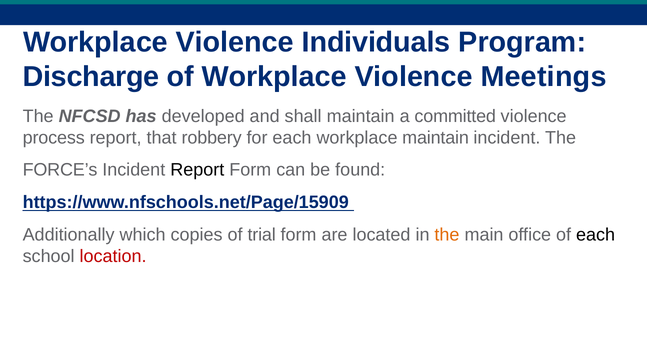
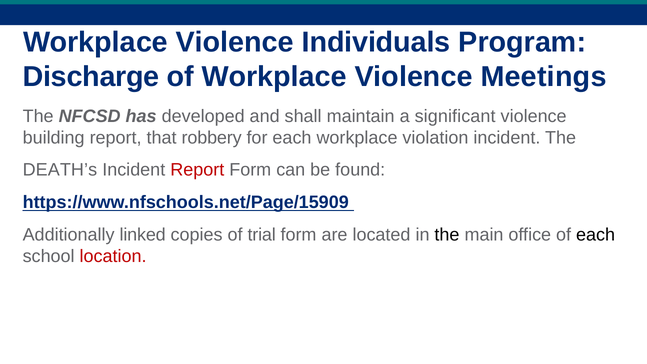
committed: committed -> significant
process: process -> building
workplace maintain: maintain -> violation
FORCE’s: FORCE’s -> DEATH’s
Report at (197, 170) colour: black -> red
which: which -> linked
the at (447, 235) colour: orange -> black
